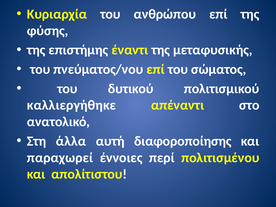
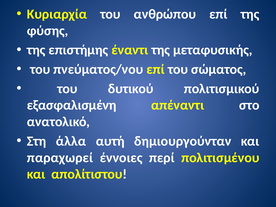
καλλιεργήθηκε: καλλιεργήθηκε -> εξασφαλισμένη
διαφοροποίησης: διαφοροποίησης -> δημιουργούνταν
